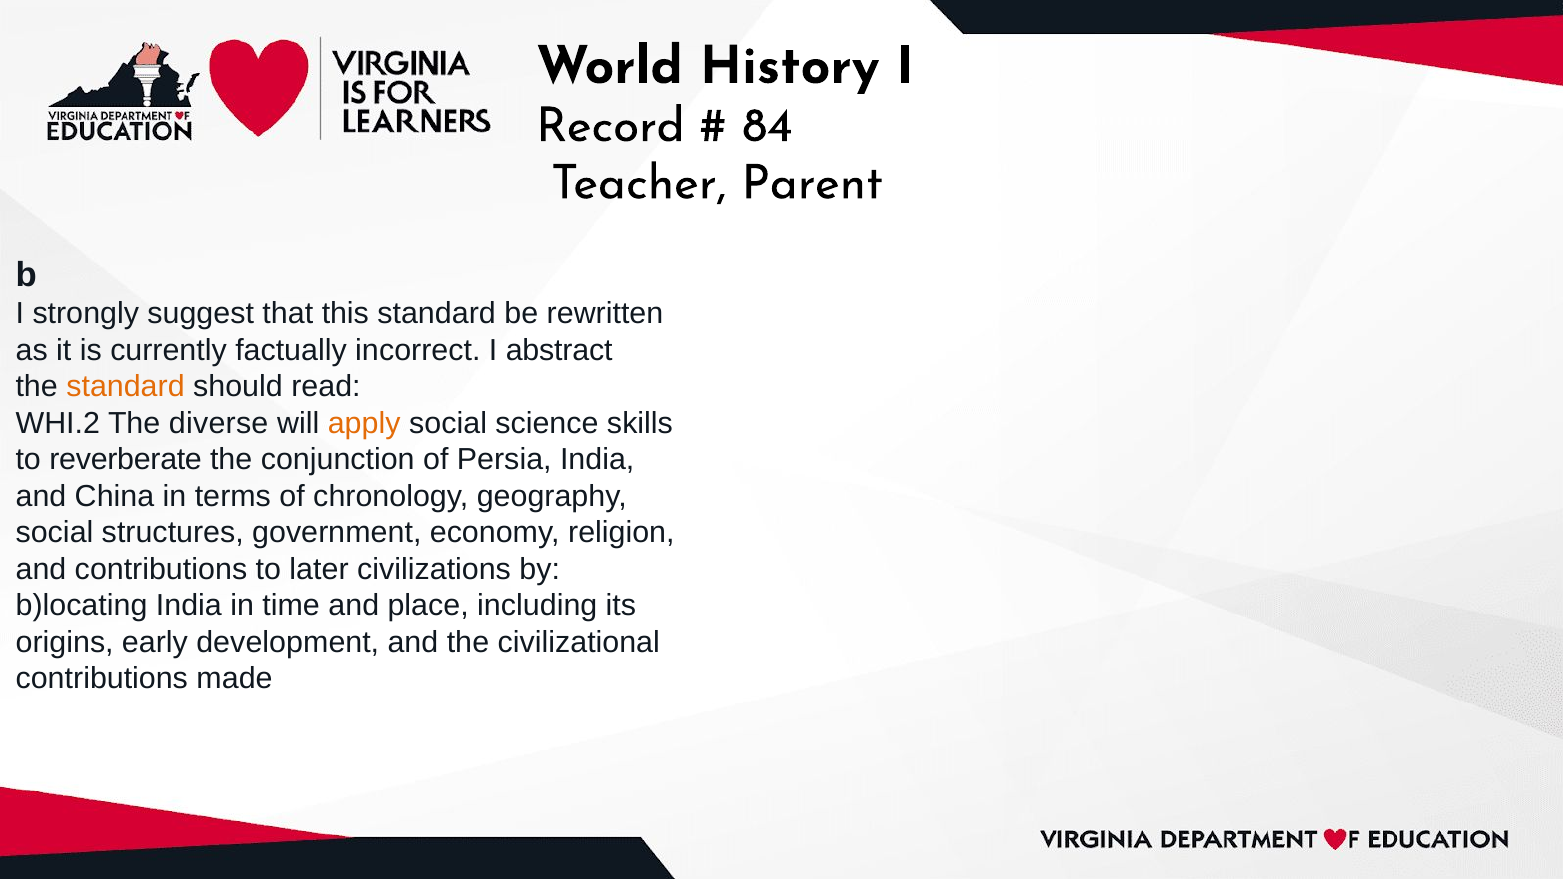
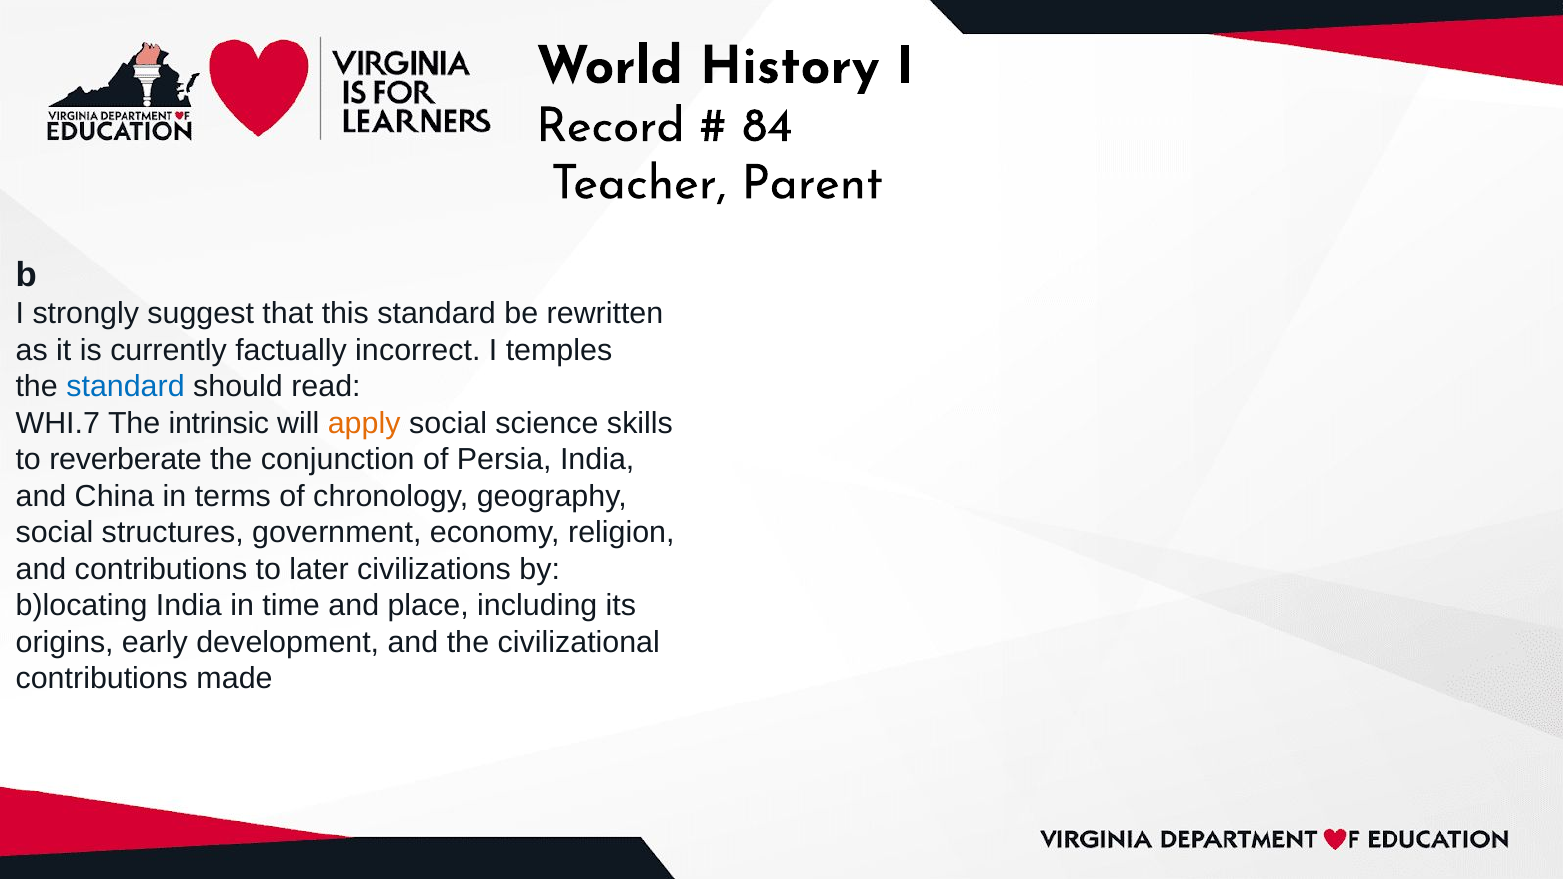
abstract: abstract -> temples
standard at (126, 387) colour: orange -> blue
WHI.2: WHI.2 -> WHI.7
diverse: diverse -> intrinsic
